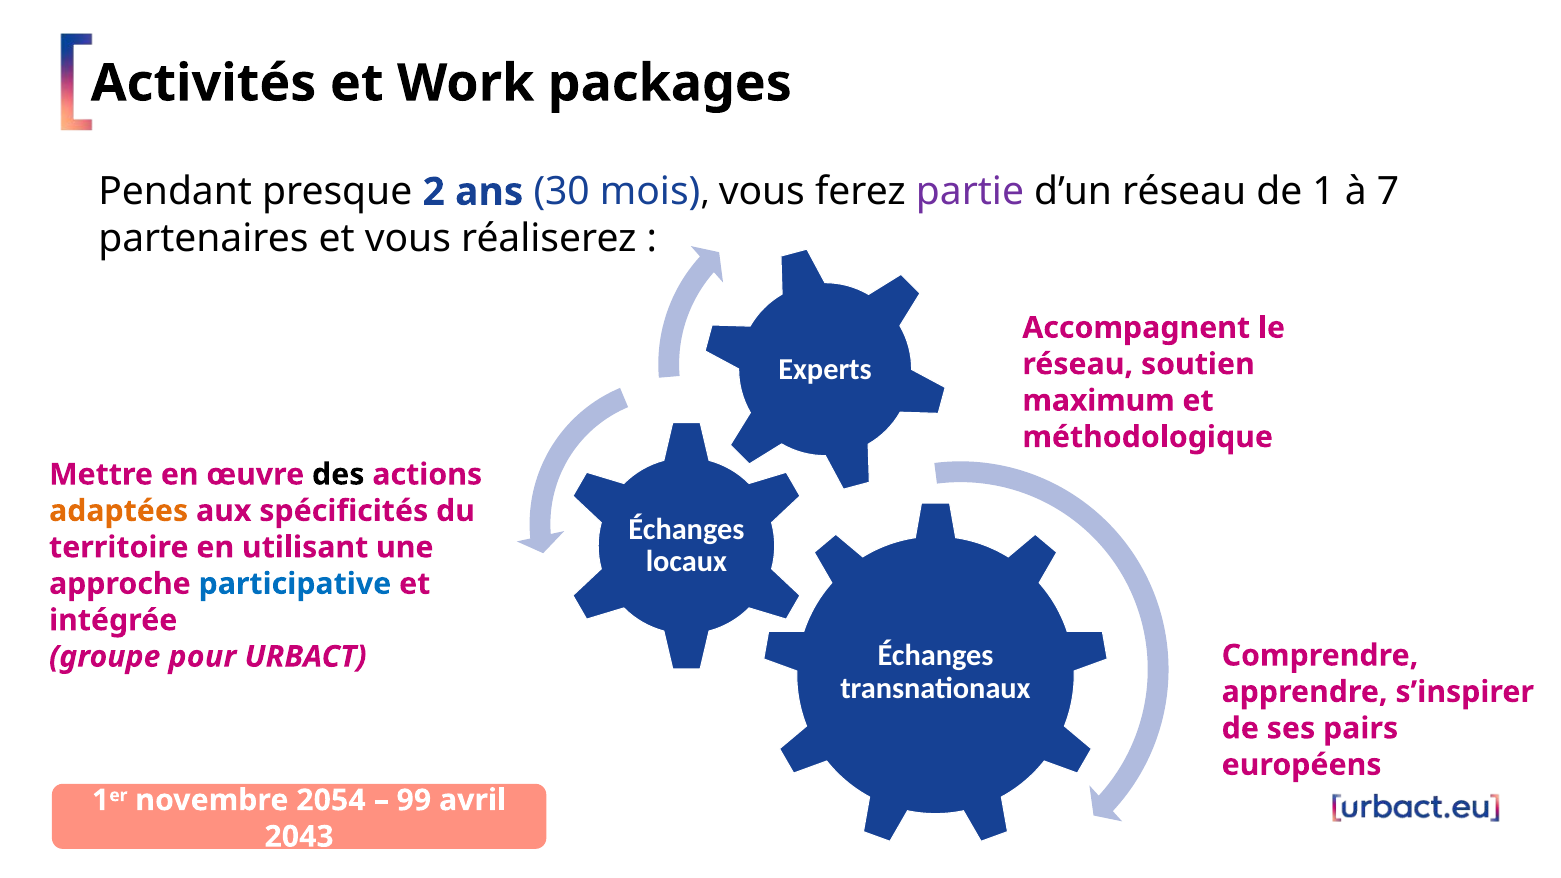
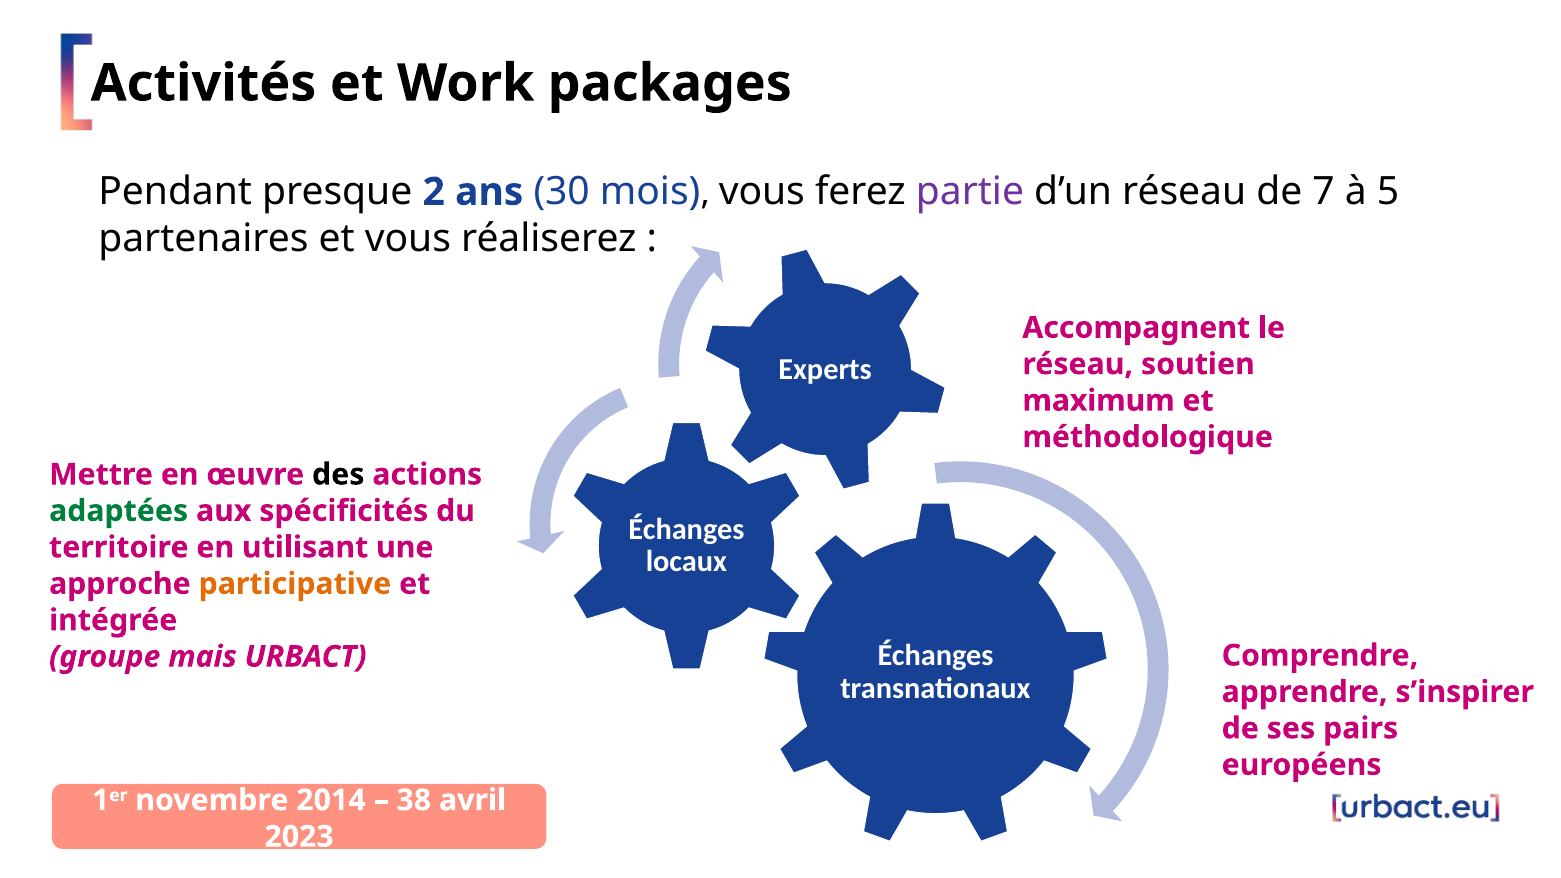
de 1: 1 -> 7
7: 7 -> 5
adaptées colour: orange -> green
participative colour: blue -> orange
pour: pour -> mais
2054: 2054 -> 2014
99: 99 -> 38
2043: 2043 -> 2023
